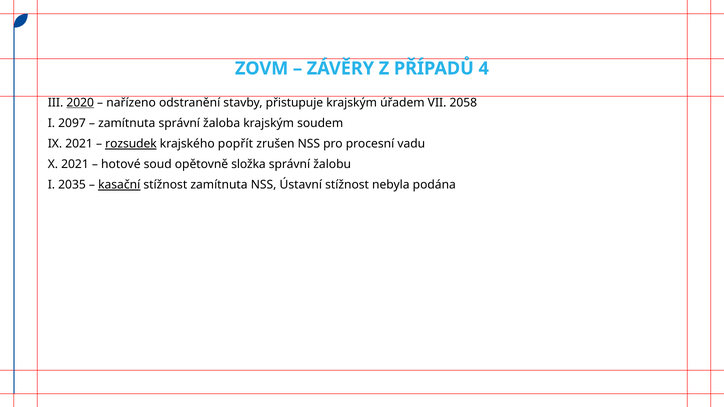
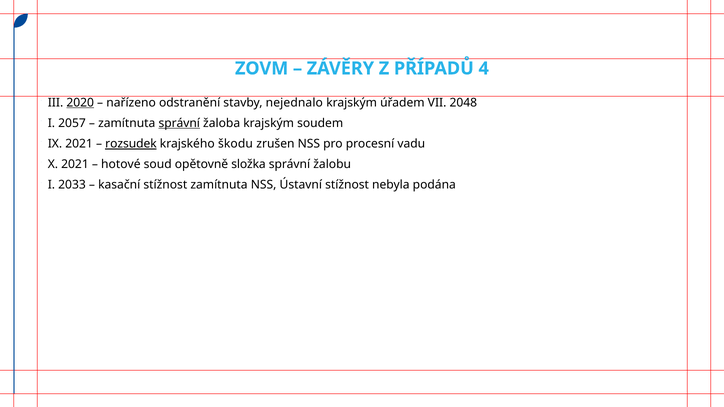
přistupuje: přistupuje -> nejednalo
2058: 2058 -> 2048
2097: 2097 -> 2057
správní at (179, 123) underline: none -> present
popřít: popřít -> škodu
2035: 2035 -> 2033
kasační underline: present -> none
